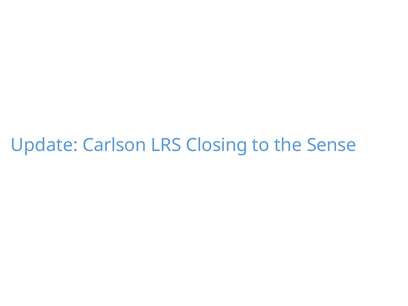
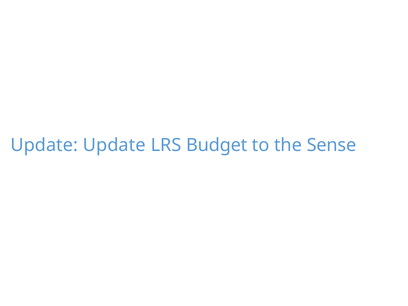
Update Carlson: Carlson -> Update
Closing: Closing -> Budget
